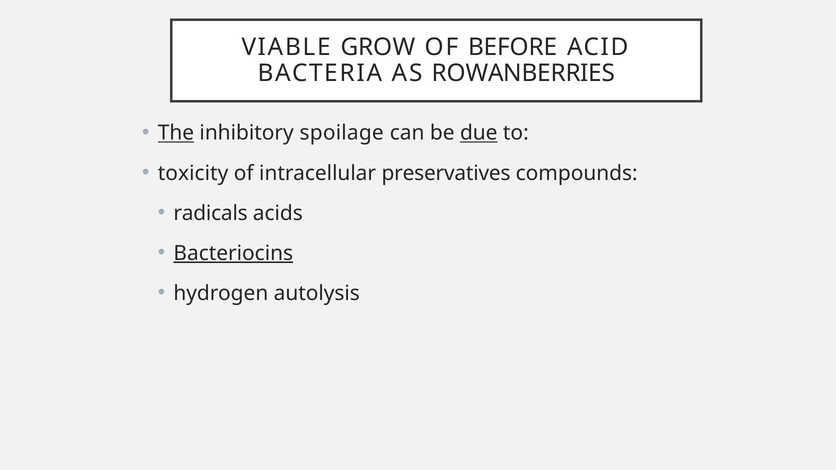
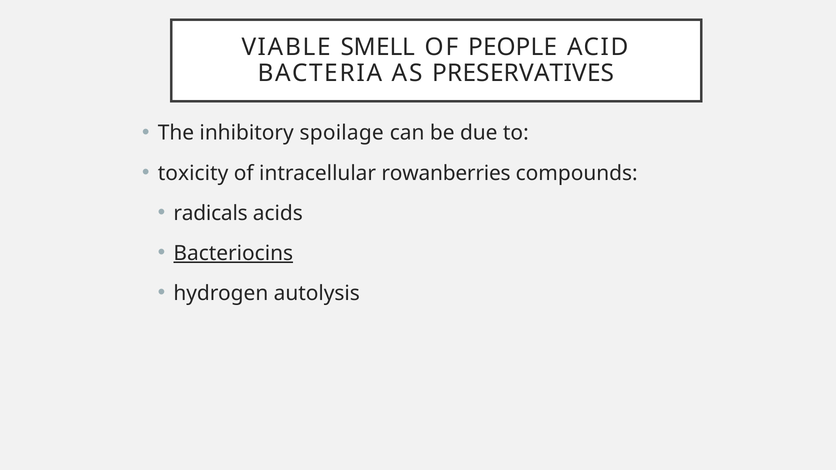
GROW: GROW -> SMELL
BEFORE: BEFORE -> PEOPLE
ROWANBERRIES: ROWANBERRIES -> PRESERVATIVES
The underline: present -> none
due underline: present -> none
preservatives: preservatives -> rowanberries
